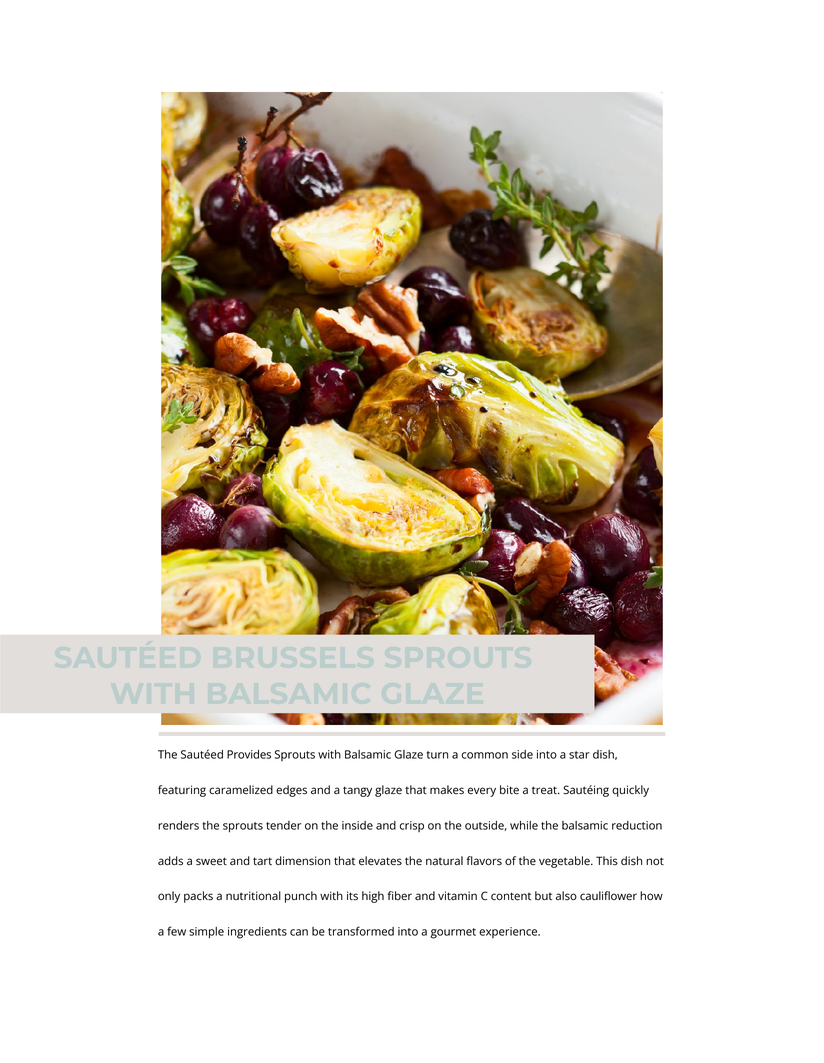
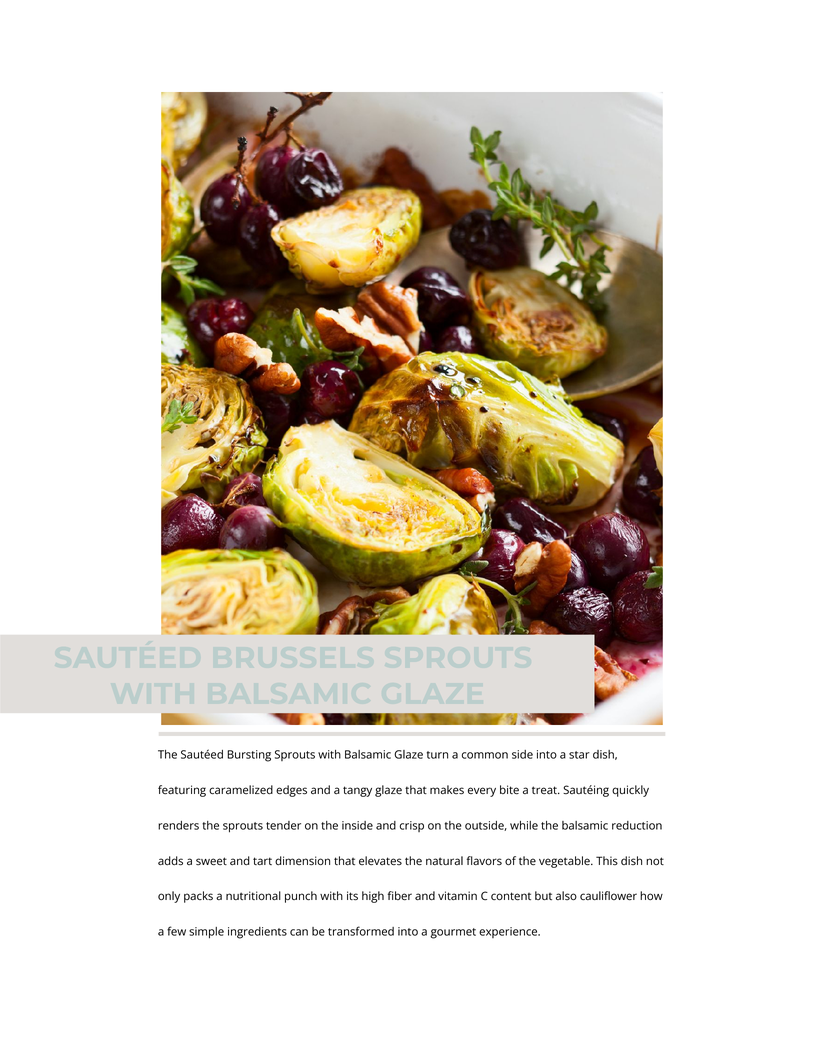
Provides: Provides -> Bursting
